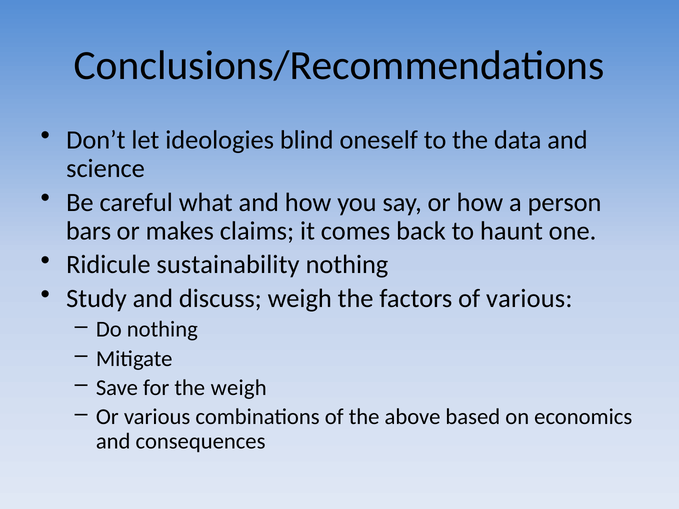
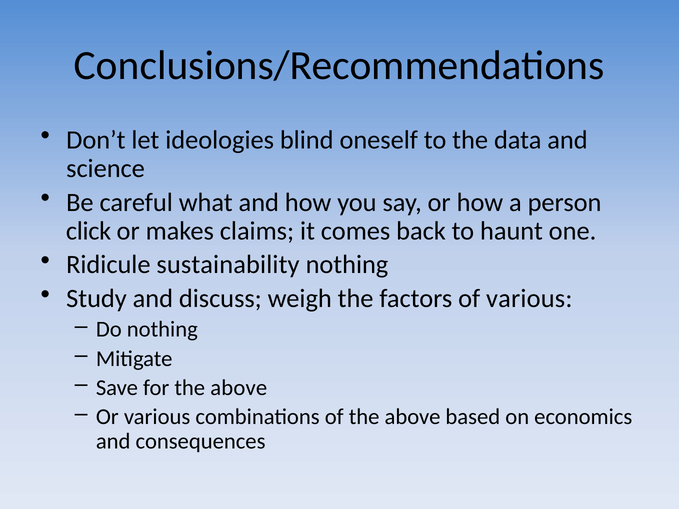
bars: bars -> click
for the weigh: weigh -> above
